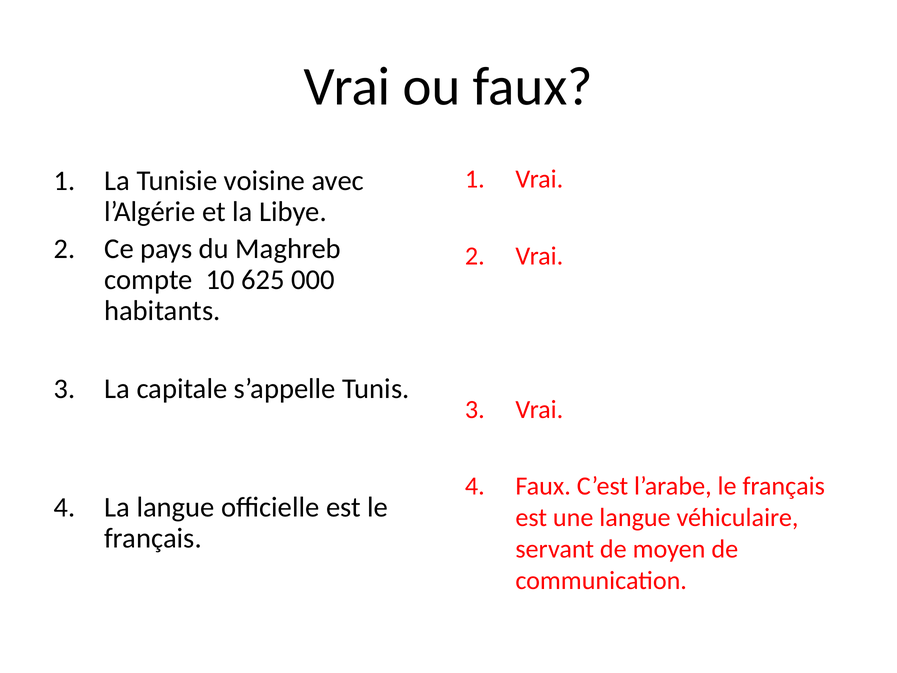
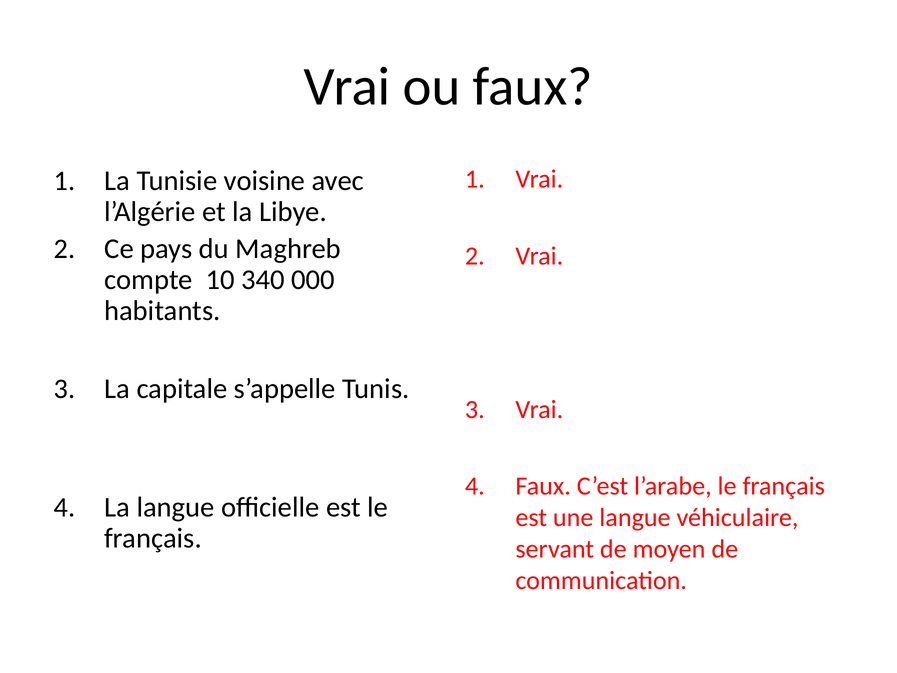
625: 625 -> 340
